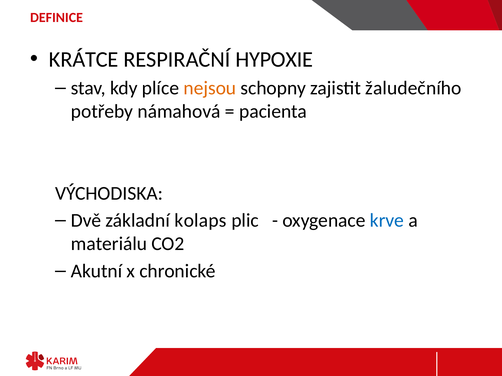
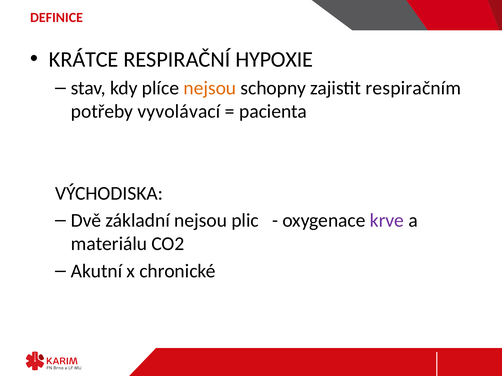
žaludečního: žaludečního -> respiračním
námahová: námahová -> vyvolávací
základní kolaps: kolaps -> nejsou
krve colour: blue -> purple
